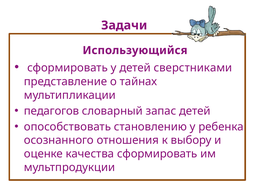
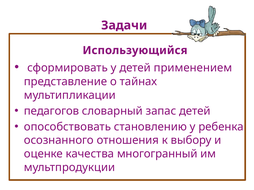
сверстниками: сверстниками -> применением
качества сформировать: сформировать -> многогранный
